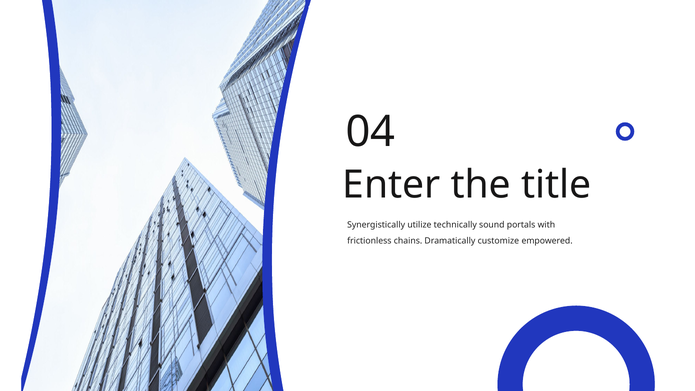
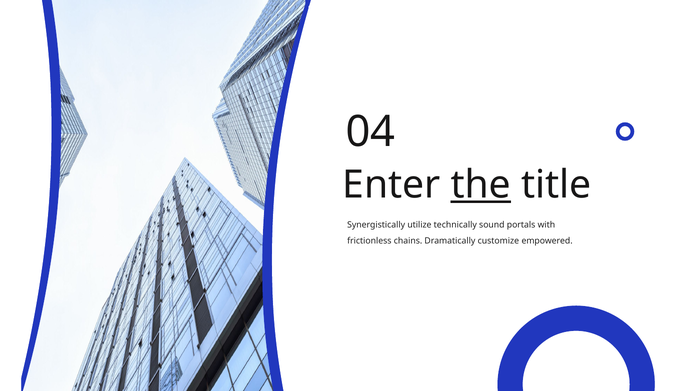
the underline: none -> present
